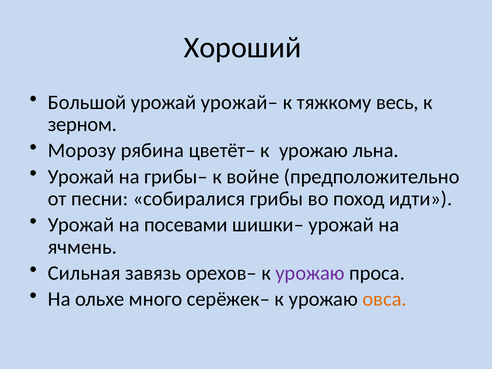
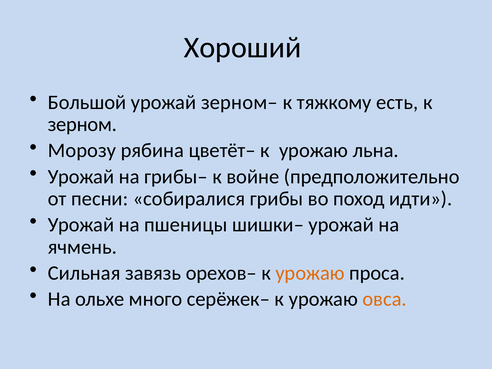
урожай–: урожай– -> зерном–
весь: весь -> есть
посевами: посевами -> пшеницы
урожаю at (310, 273) colour: purple -> orange
